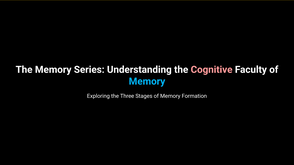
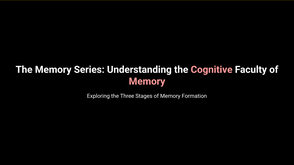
Memory at (147, 82) colour: light blue -> pink
